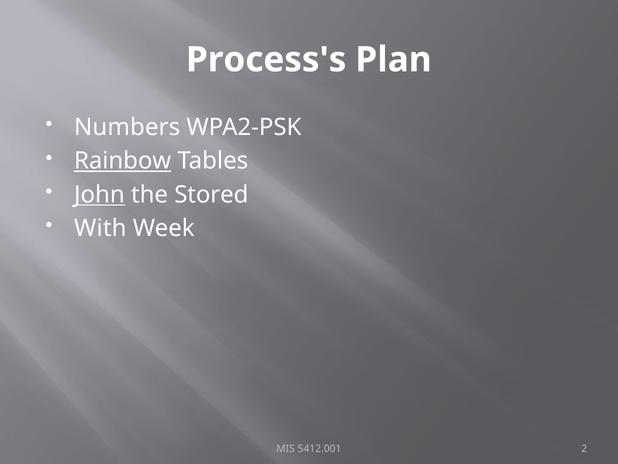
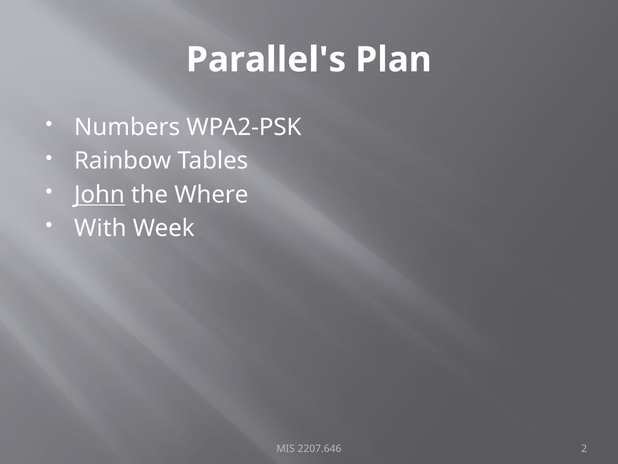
Process's: Process's -> Parallel's
Rainbow underline: present -> none
Stored: Stored -> Where
5412.001: 5412.001 -> 2207.646
